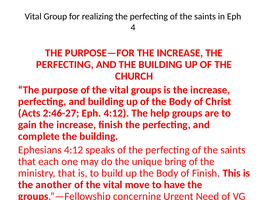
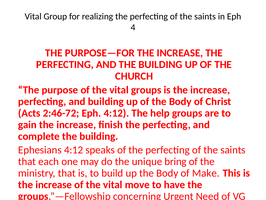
2:46-27: 2:46-27 -> 2:46-72
of Finish: Finish -> Make
another at (54, 184): another -> increase
